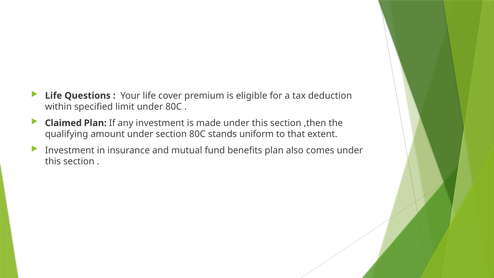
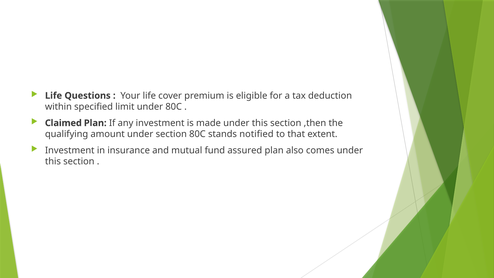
uniform: uniform -> notified
benefits: benefits -> assured
